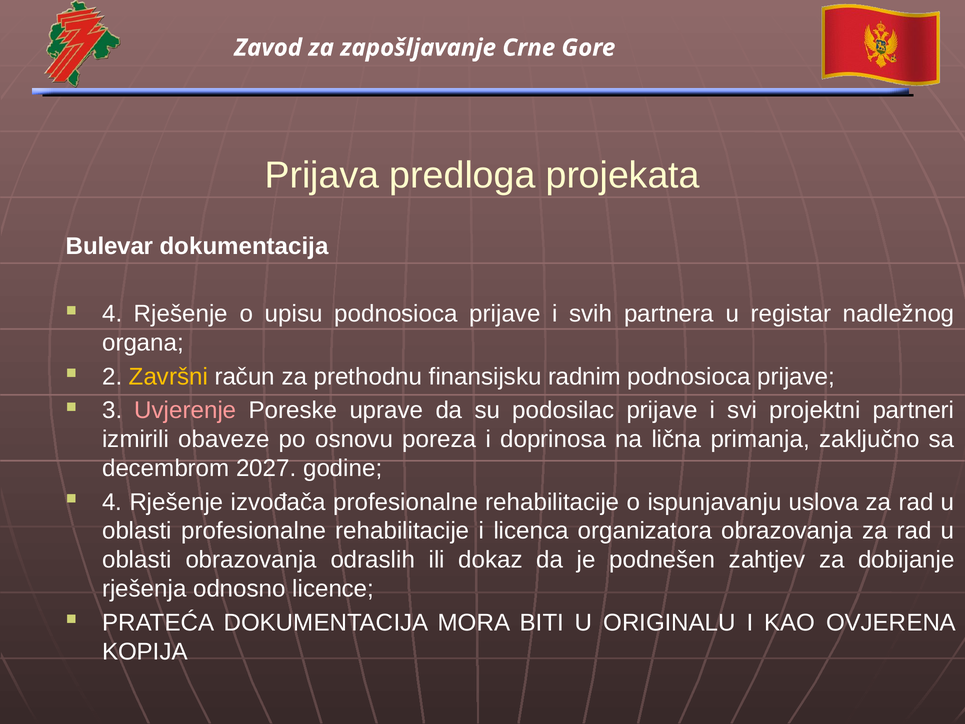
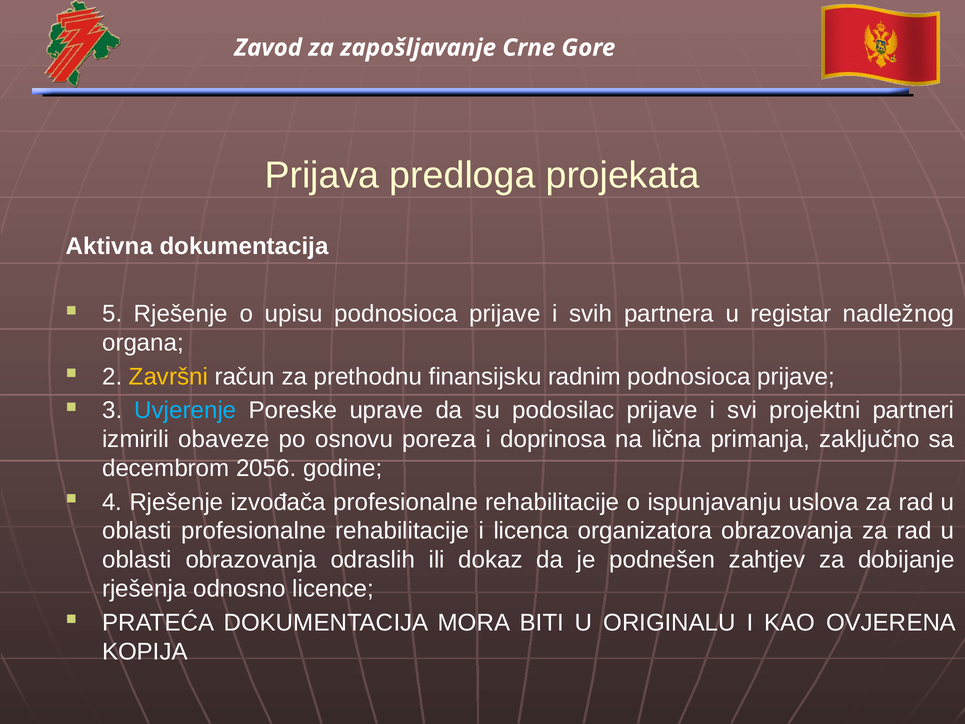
Bulevar: Bulevar -> Aktivna
4 at (112, 314): 4 -> 5
Uvjerenje colour: pink -> light blue
2027: 2027 -> 2056
